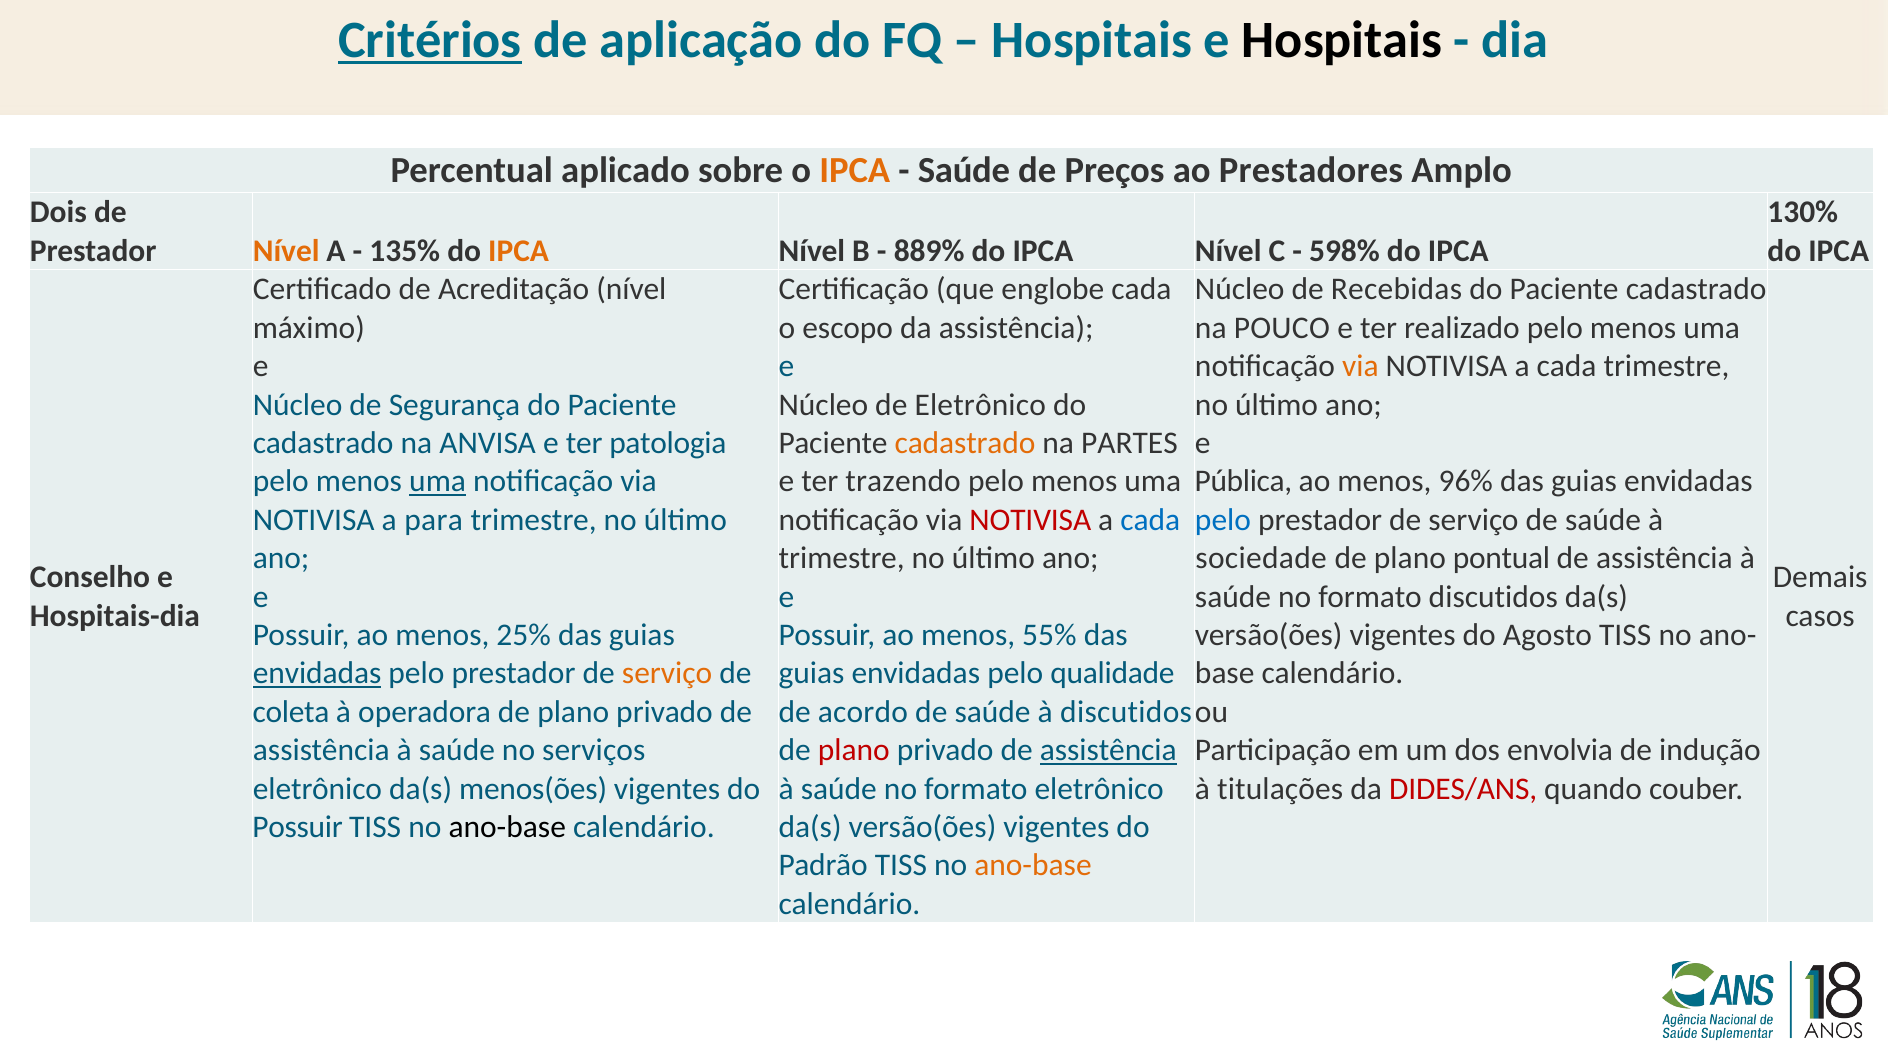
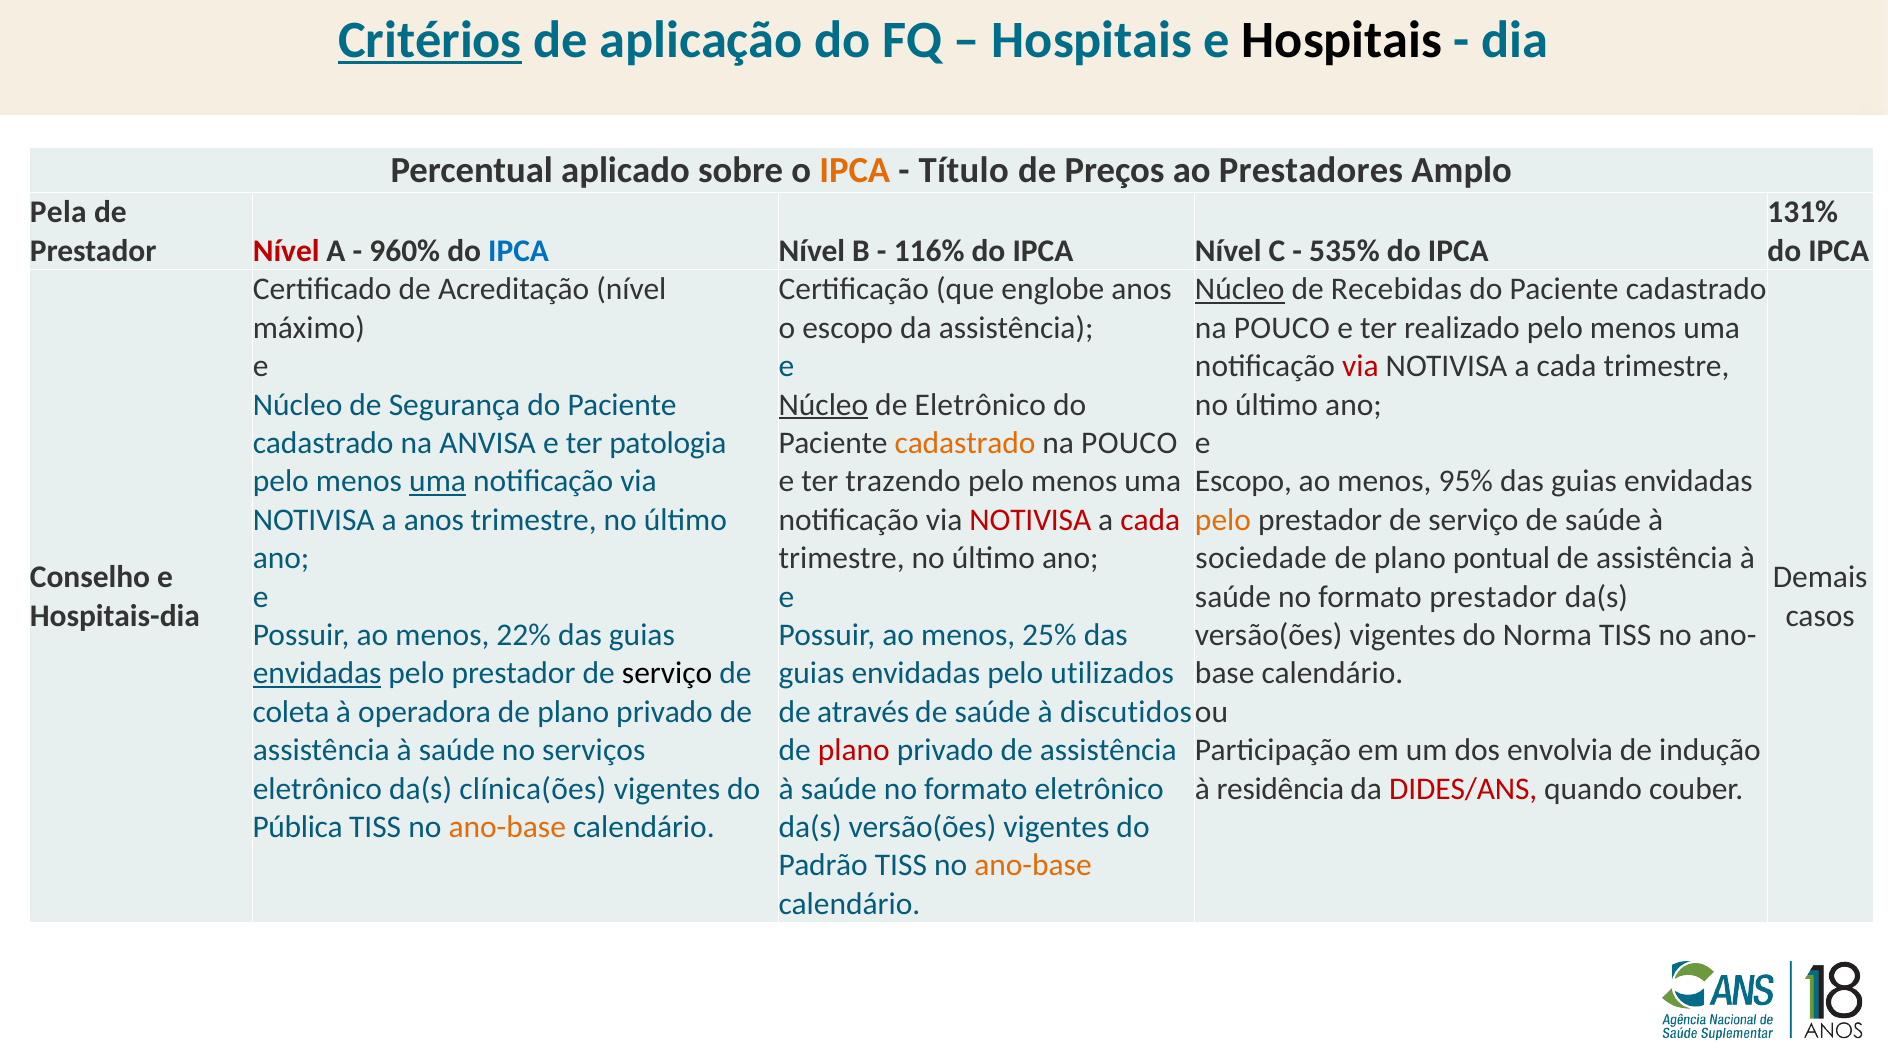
Saúde at (964, 171): Saúde -> Título
Dois: Dois -> Pela
130%: 130% -> 131%
Nível at (286, 251) colour: orange -> red
135%: 135% -> 960%
IPCA at (519, 251) colour: orange -> blue
889%: 889% -> 116%
598%: 598% -> 535%
englobe cada: cada -> anos
Núcleo at (1240, 290) underline: none -> present
via at (1360, 366) colour: orange -> red
Núcleo at (823, 405) underline: none -> present
PARTES at (1129, 443): PARTES -> POUCO
Pública at (1243, 482): Pública -> Escopo
96%: 96% -> 95%
a para: para -> anos
cada at (1150, 520) colour: blue -> red
pelo at (1223, 520) colour: blue -> orange
formato discutidos: discutidos -> prestador
25%: 25% -> 22%
55%: 55% -> 25%
Agosto: Agosto -> Norma
serviço at (667, 674) colour: orange -> black
qualidade: qualidade -> utilizados
acordo: acordo -> através
assistência at (1108, 750) underline: present -> none
menos(ões: menos(ões -> clínica(ões
titulações: titulações -> residência
Possuir at (298, 827): Possuir -> Pública
ano-base at (507, 827) colour: black -> orange
